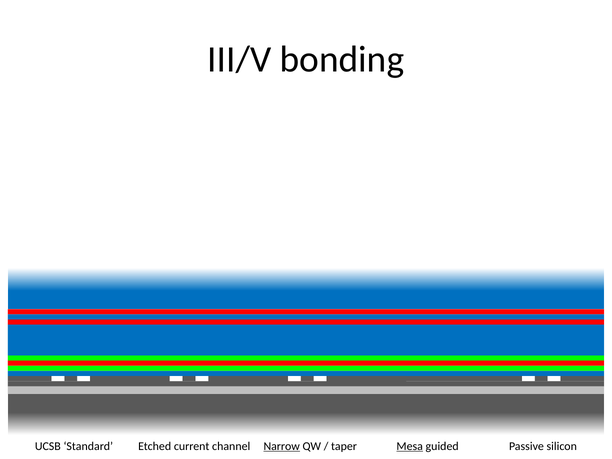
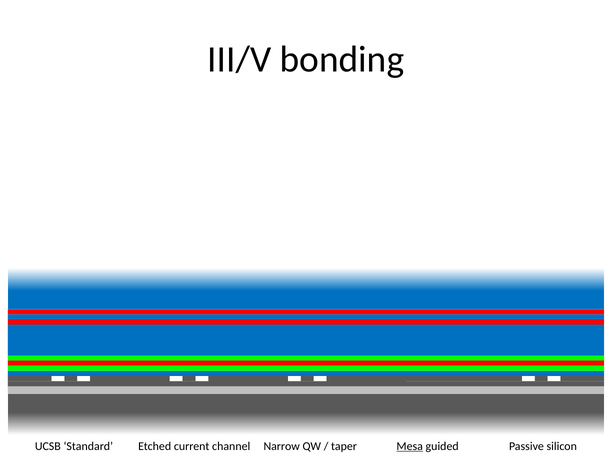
Narrow underline: present -> none
